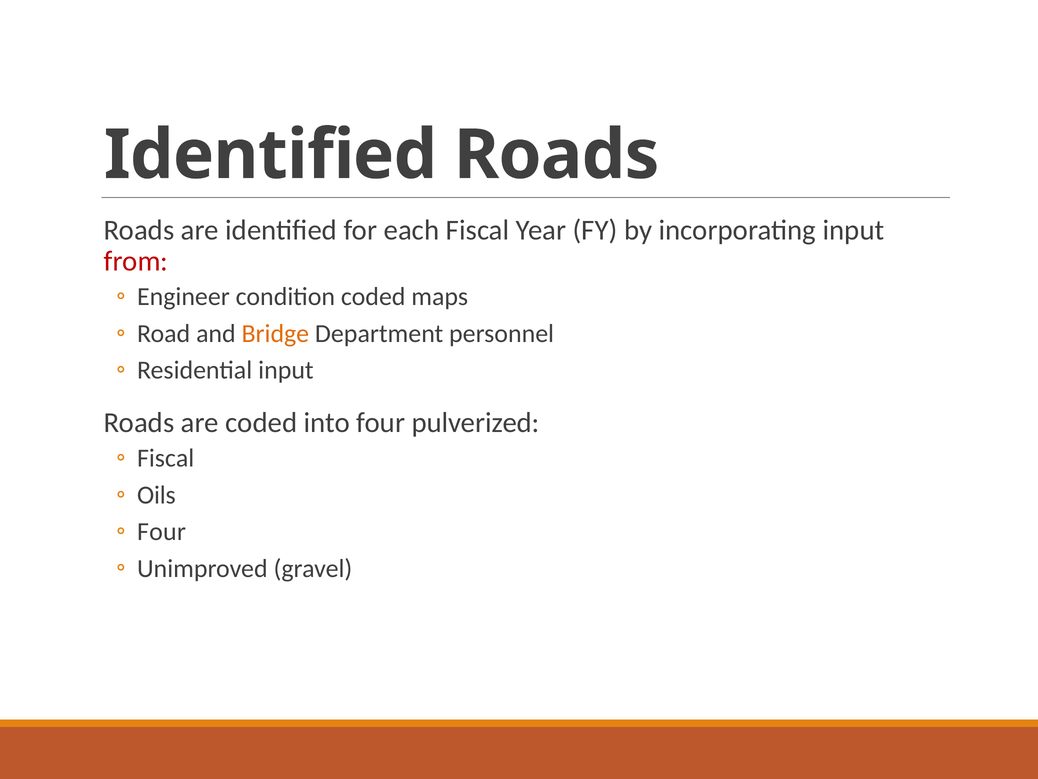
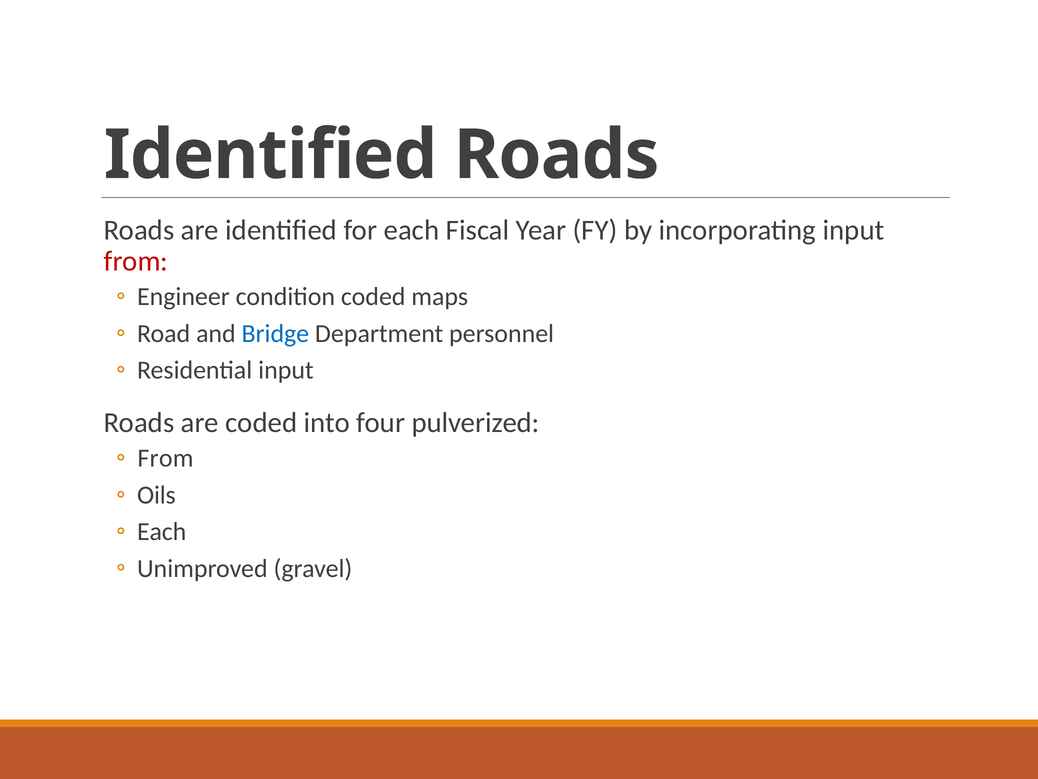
Bridge colour: orange -> blue
Fiscal at (166, 458): Fiscal -> From
Four at (161, 531): Four -> Each
